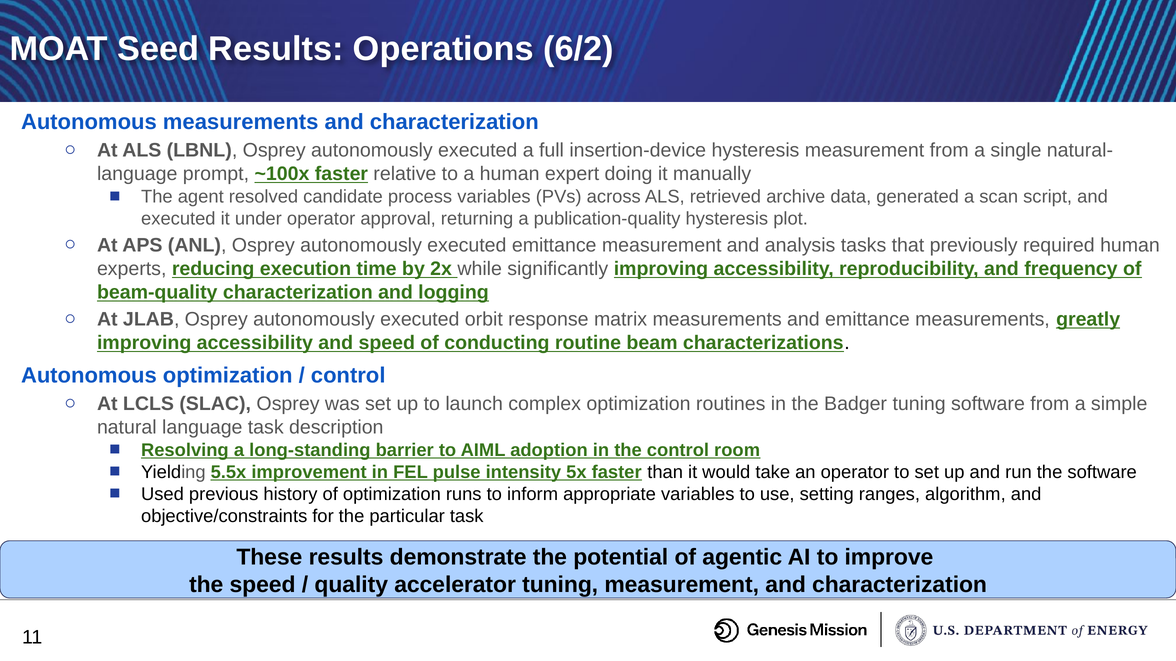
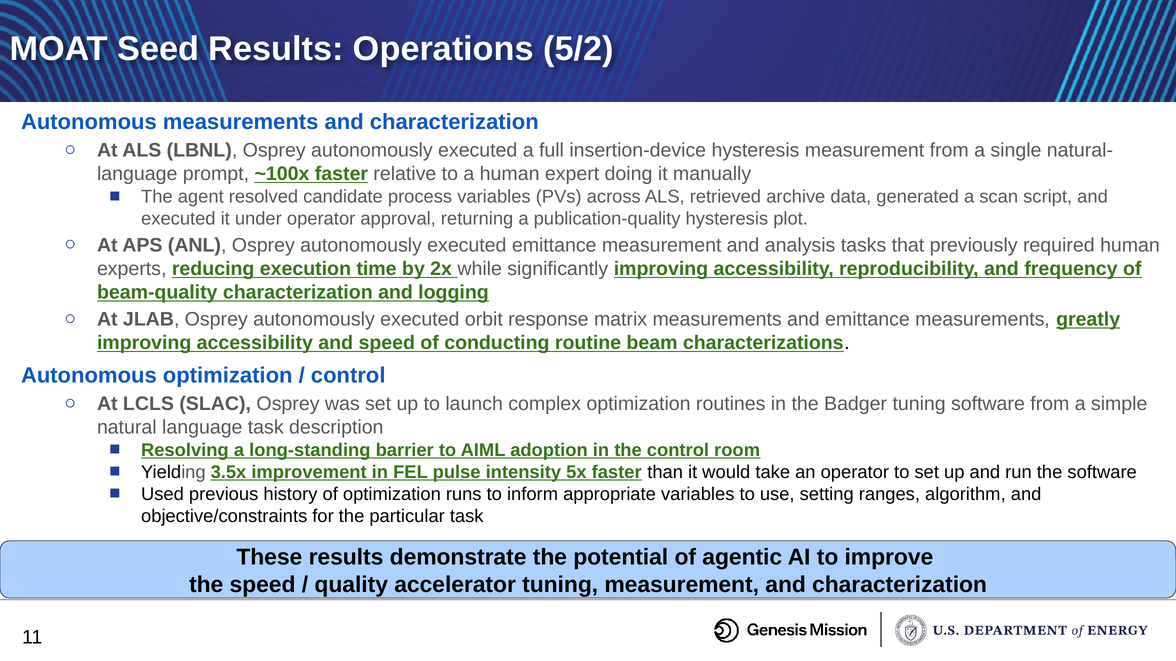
6/2: 6/2 -> 5/2
5.5x: 5.5x -> 3.5x
